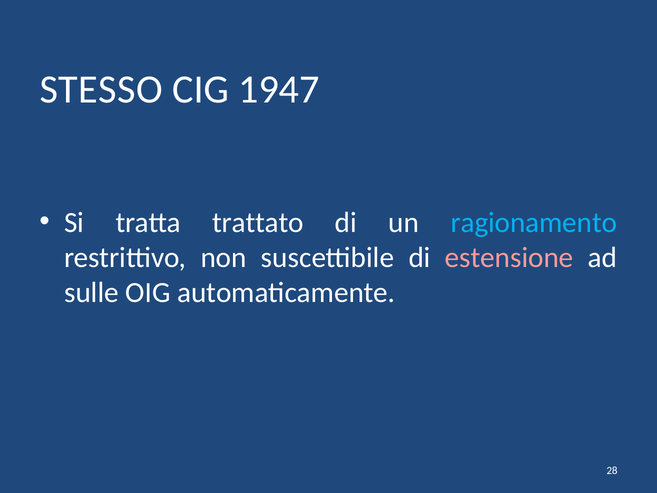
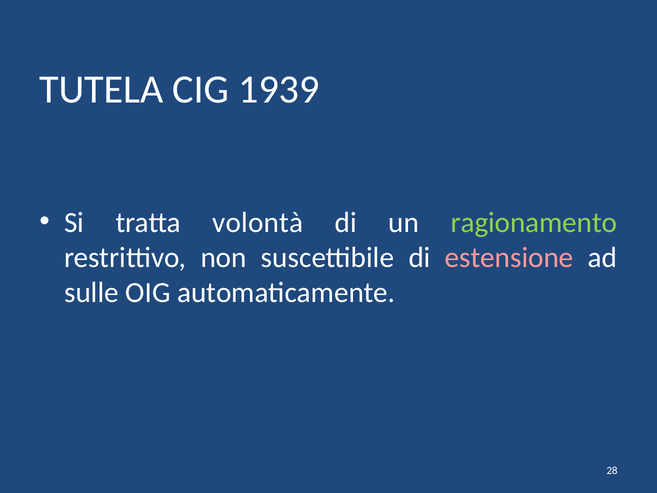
STESSO: STESSO -> TUTELA
1947: 1947 -> 1939
trattato: trattato -> volontà
ragionamento colour: light blue -> light green
